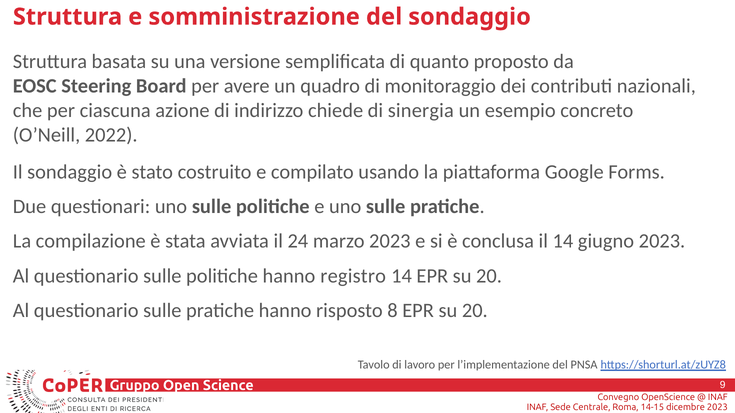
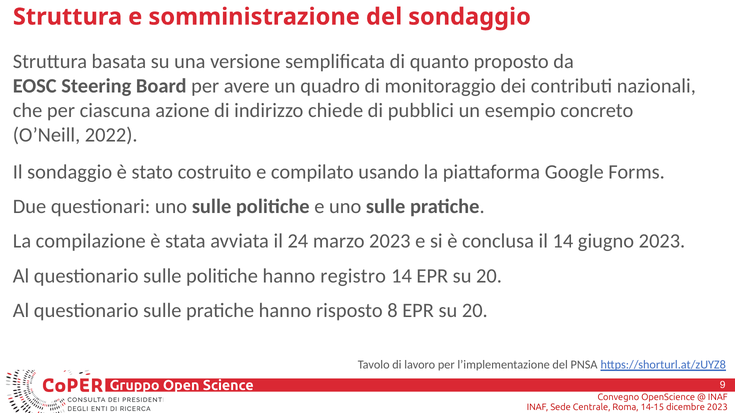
sinergia: sinergia -> pubblici
